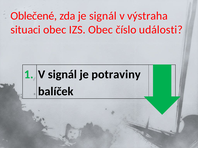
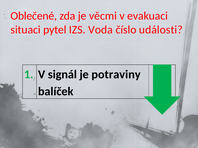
je signál: signál -> věcmi
výstraha: výstraha -> evakuaci
situaci obec: obec -> pytel
IZS Obec: Obec -> Voda
